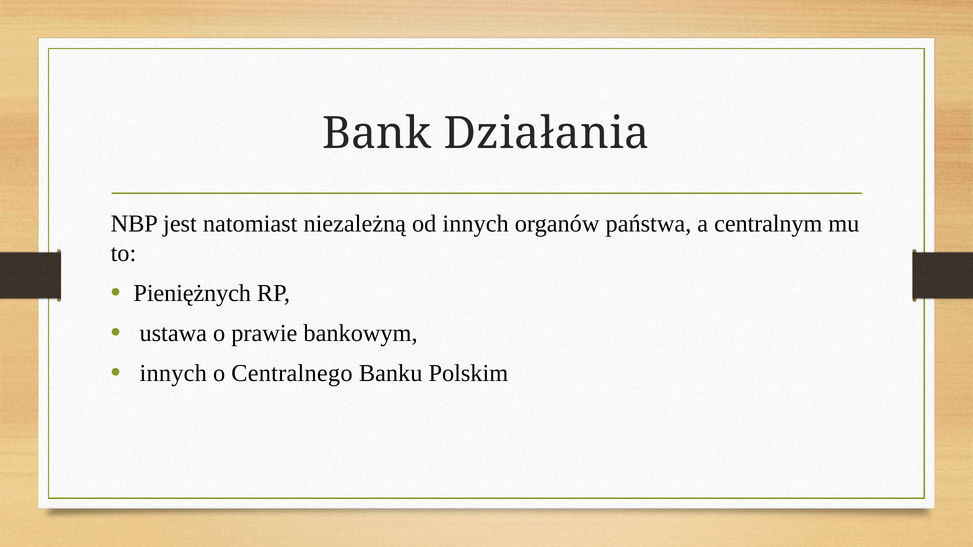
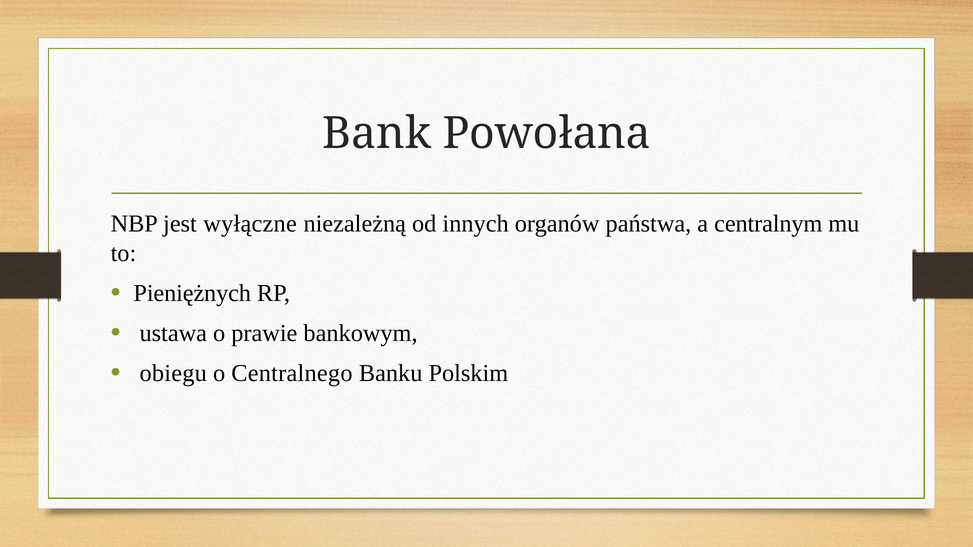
Działania: Działania -> Powołana
natomiast: natomiast -> wyłączne
innych at (173, 374): innych -> obiegu
